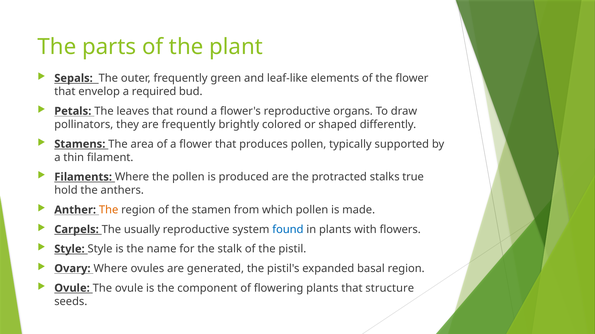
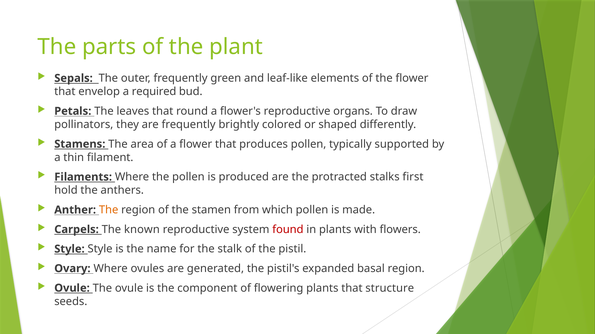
true: true -> first
usually: usually -> known
found colour: blue -> red
